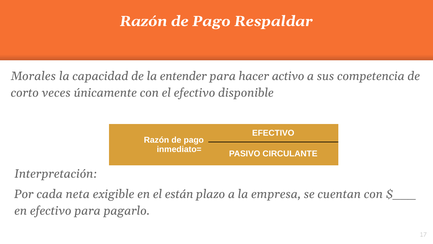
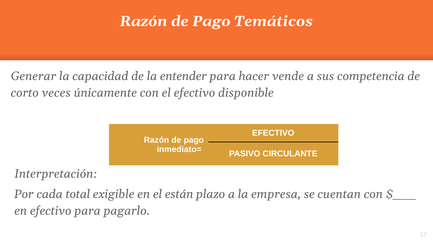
Respaldar: Respaldar -> Temáticos
Morales: Morales -> Generar
activo: activo -> vende
neta: neta -> total
